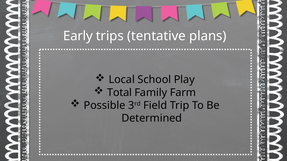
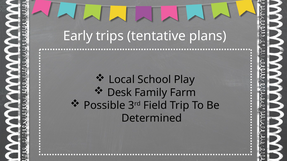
Total: Total -> Desk
